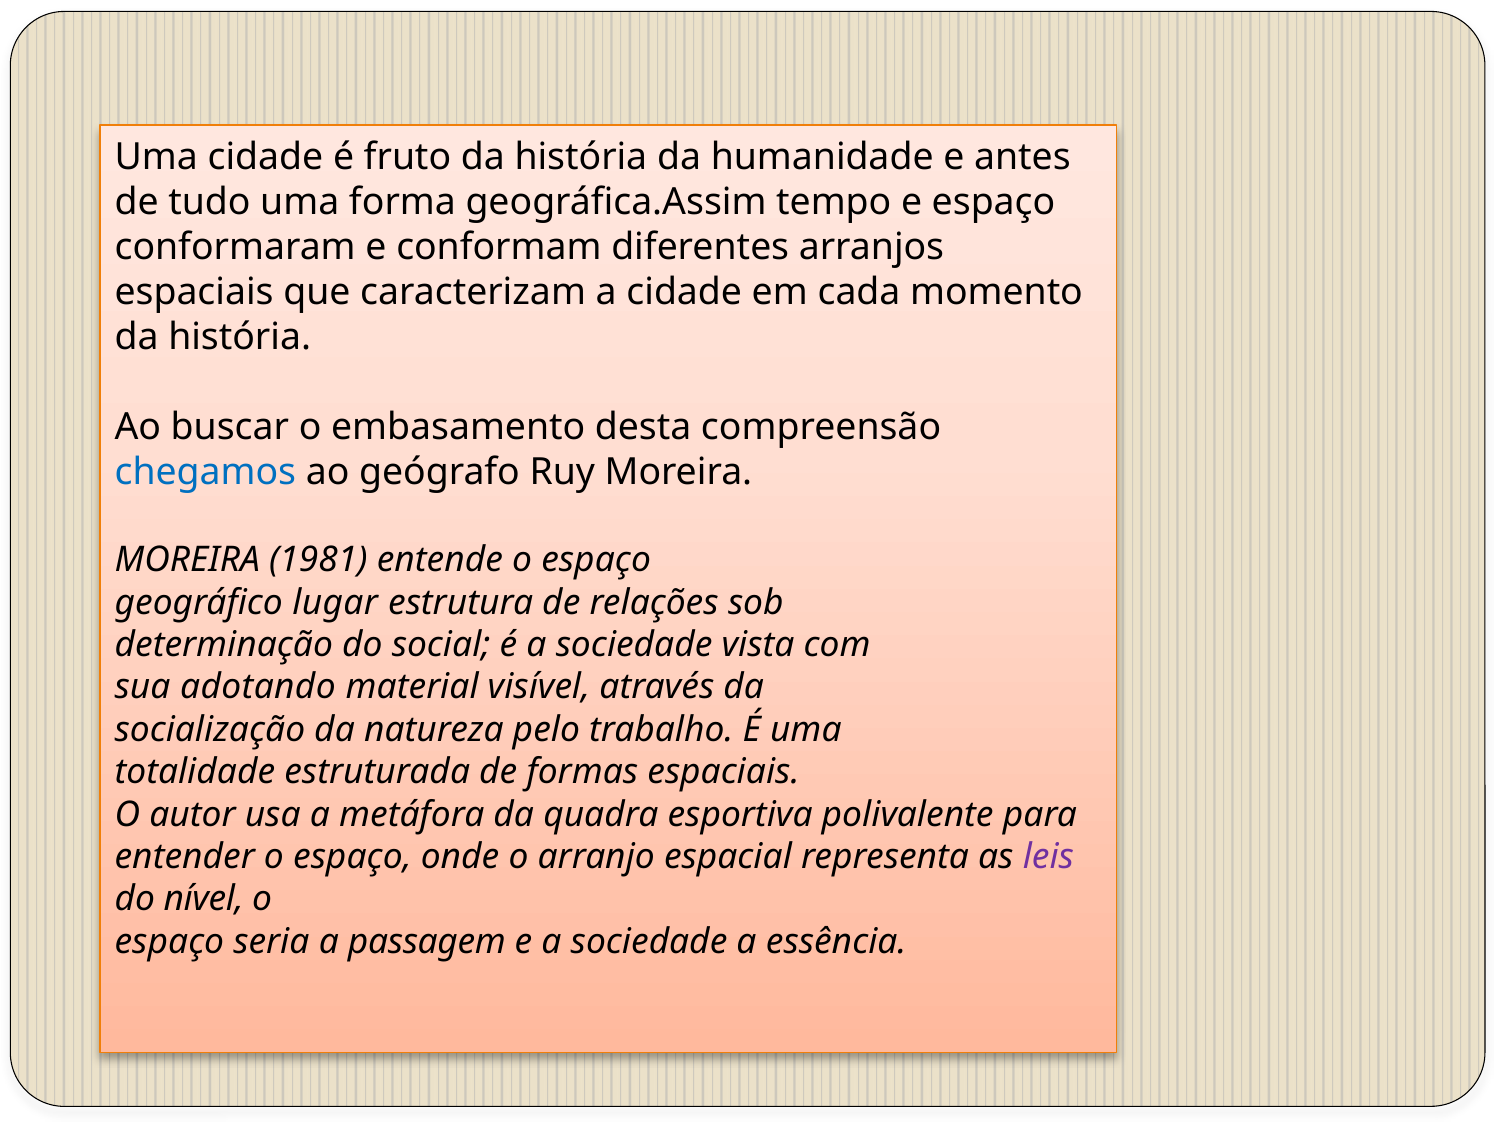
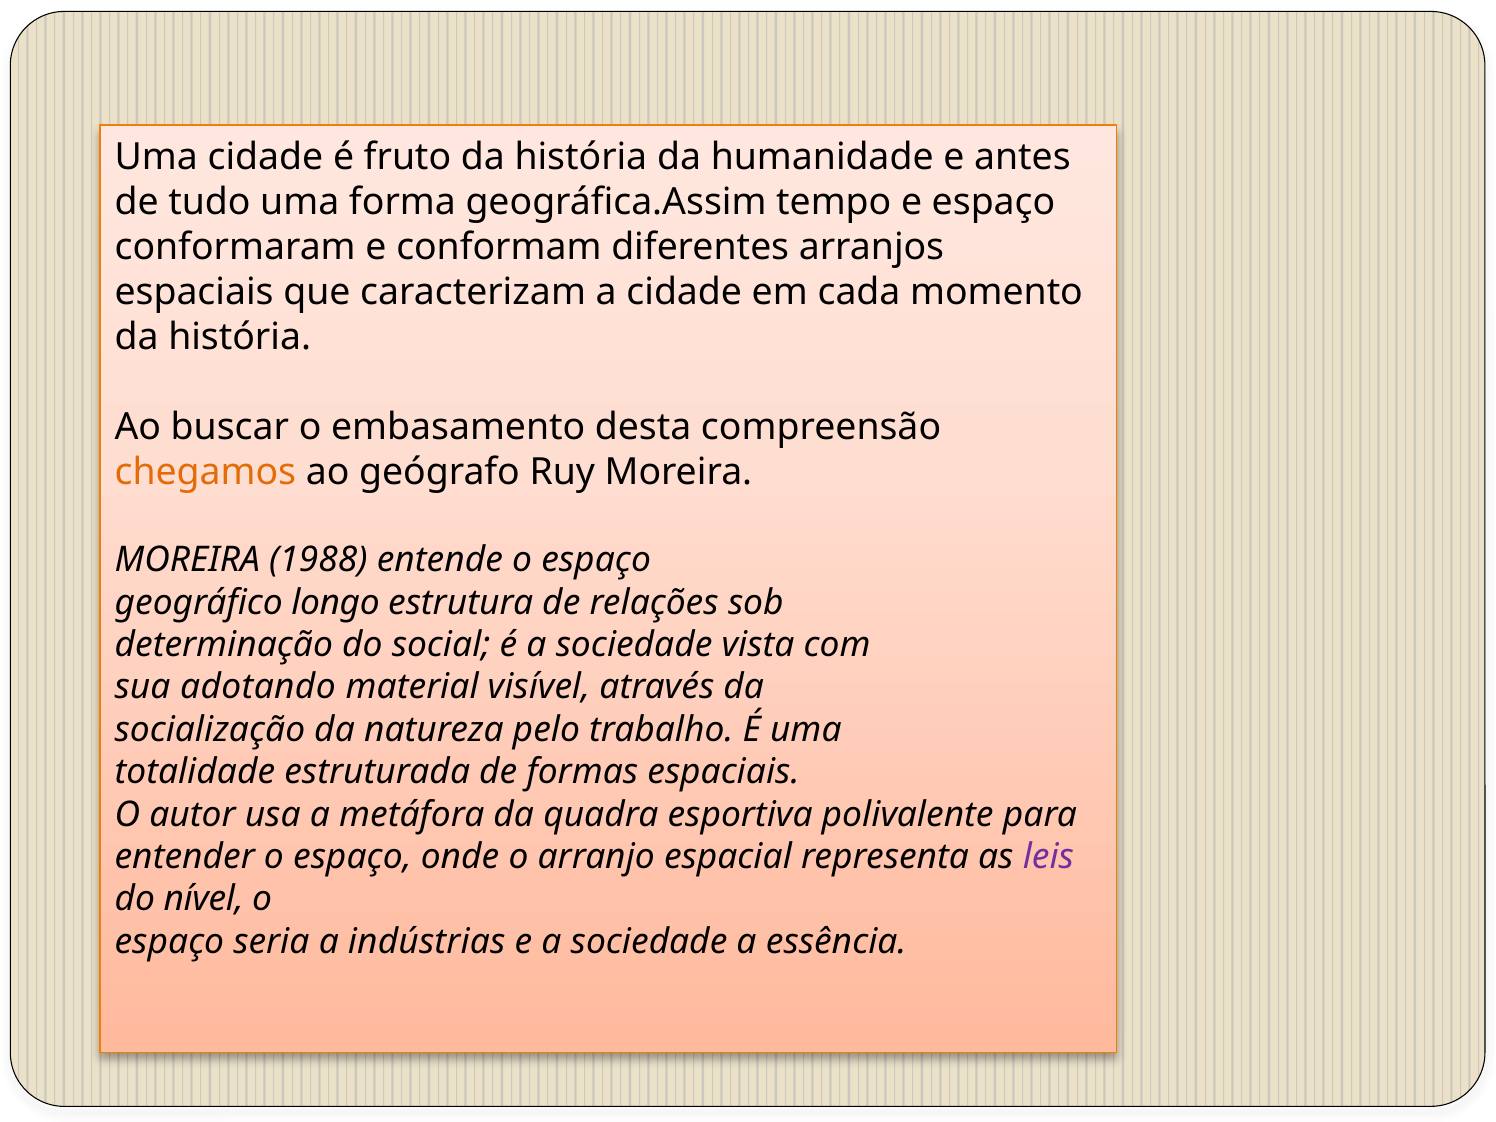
chegamos colour: blue -> orange
1981: 1981 -> 1988
lugar: lugar -> longo
passagem: passagem -> indústrias
